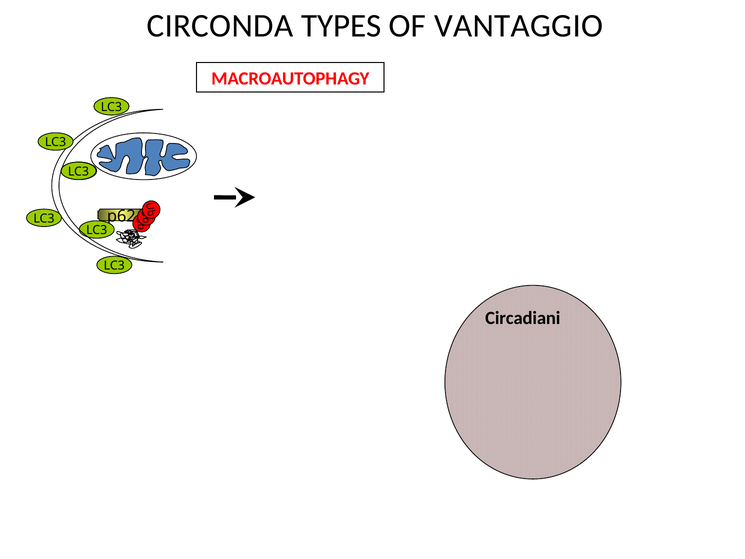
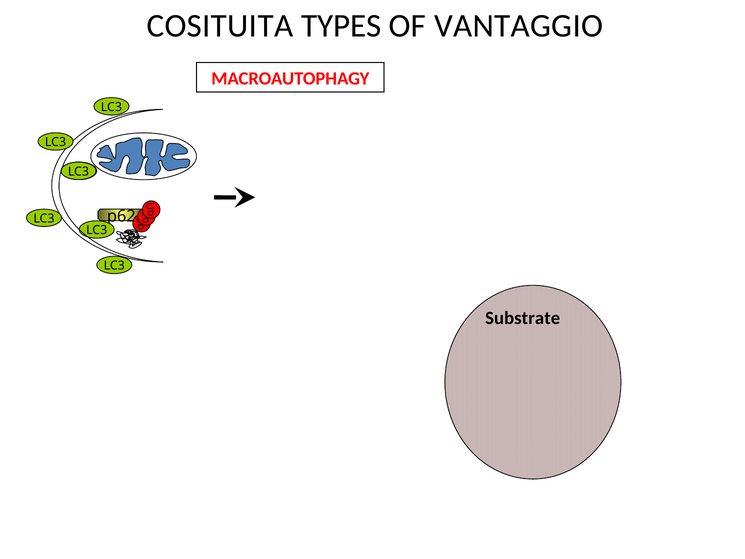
CIRCONDA: CIRCONDA -> COSITUITA
Circadiani: Circadiani -> Substrate
